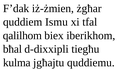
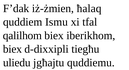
żgħar: żgħar -> ħalaq
bħal at (12, 49): bħal -> biex
kulma: kulma -> uliedu
